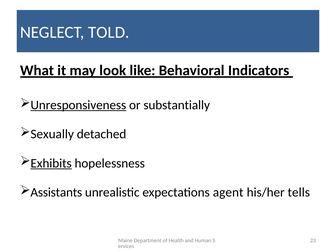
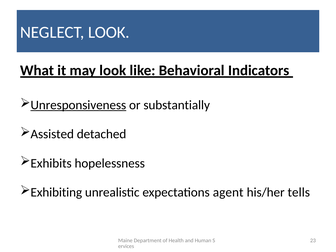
NEGLECT TOLD: TOLD -> LOOK
Sexually: Sexually -> Assisted
Exhibits underline: present -> none
Assistants: Assistants -> Exhibiting
